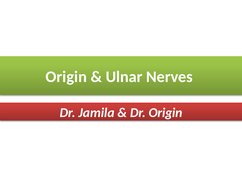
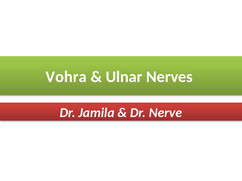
Origin at (66, 77): Origin -> Vohra
Dr Origin: Origin -> Nerve
